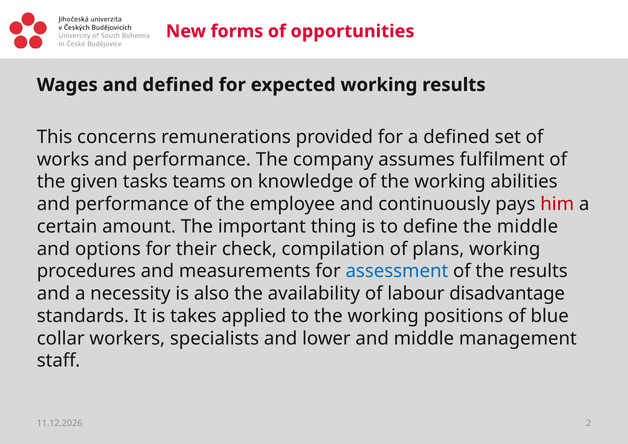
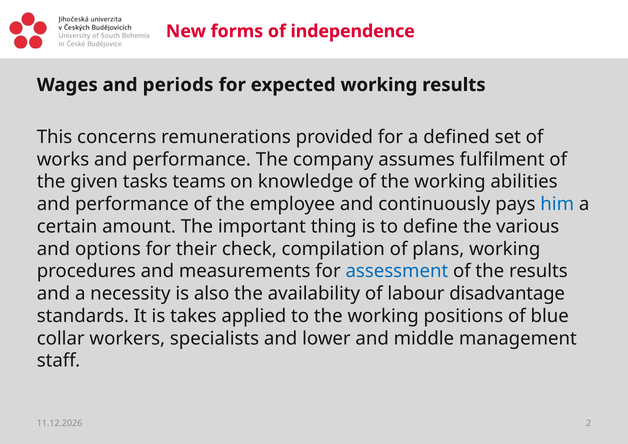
opportunities: opportunities -> independence
and defined: defined -> periods
him colour: red -> blue
the middle: middle -> various
